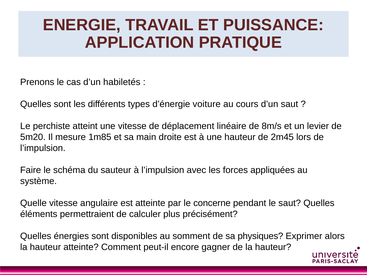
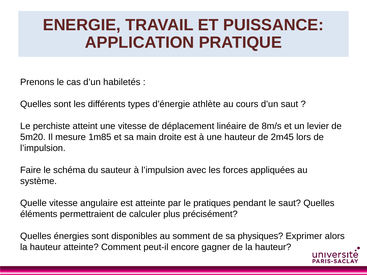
voiture: voiture -> athlète
concerne: concerne -> pratiques
